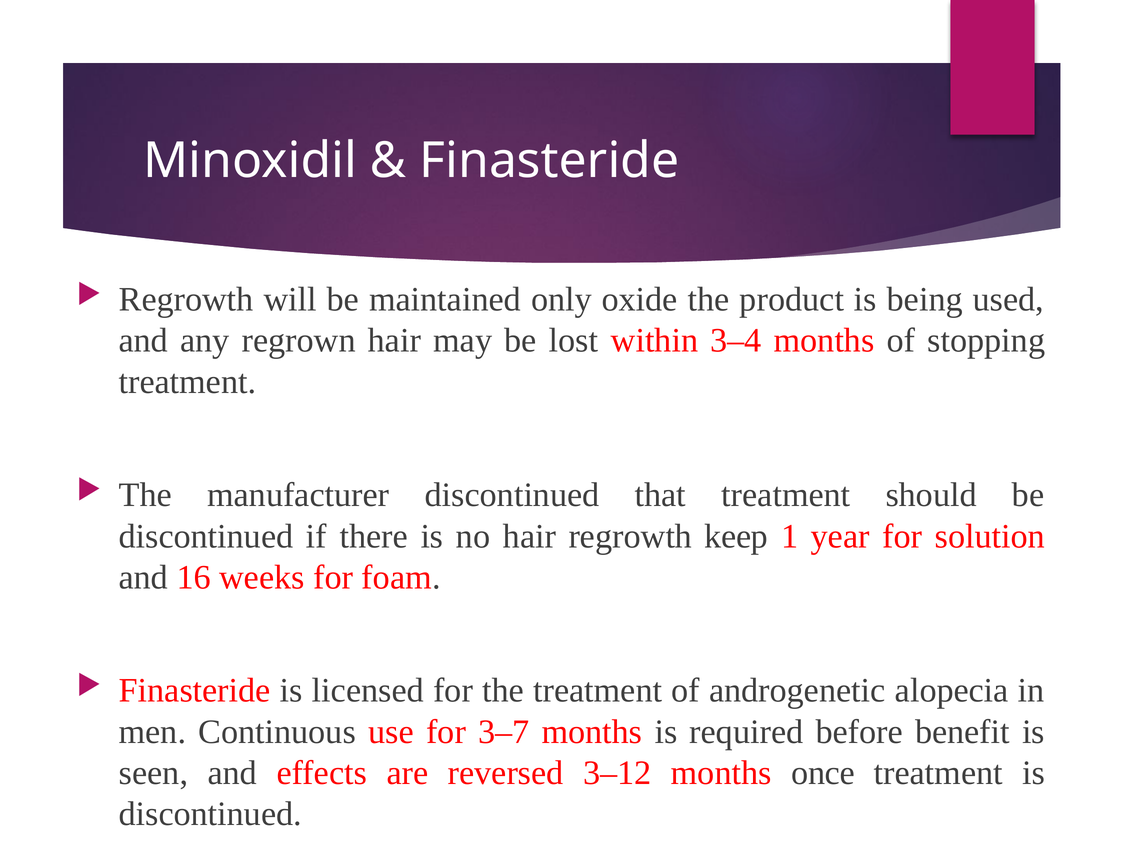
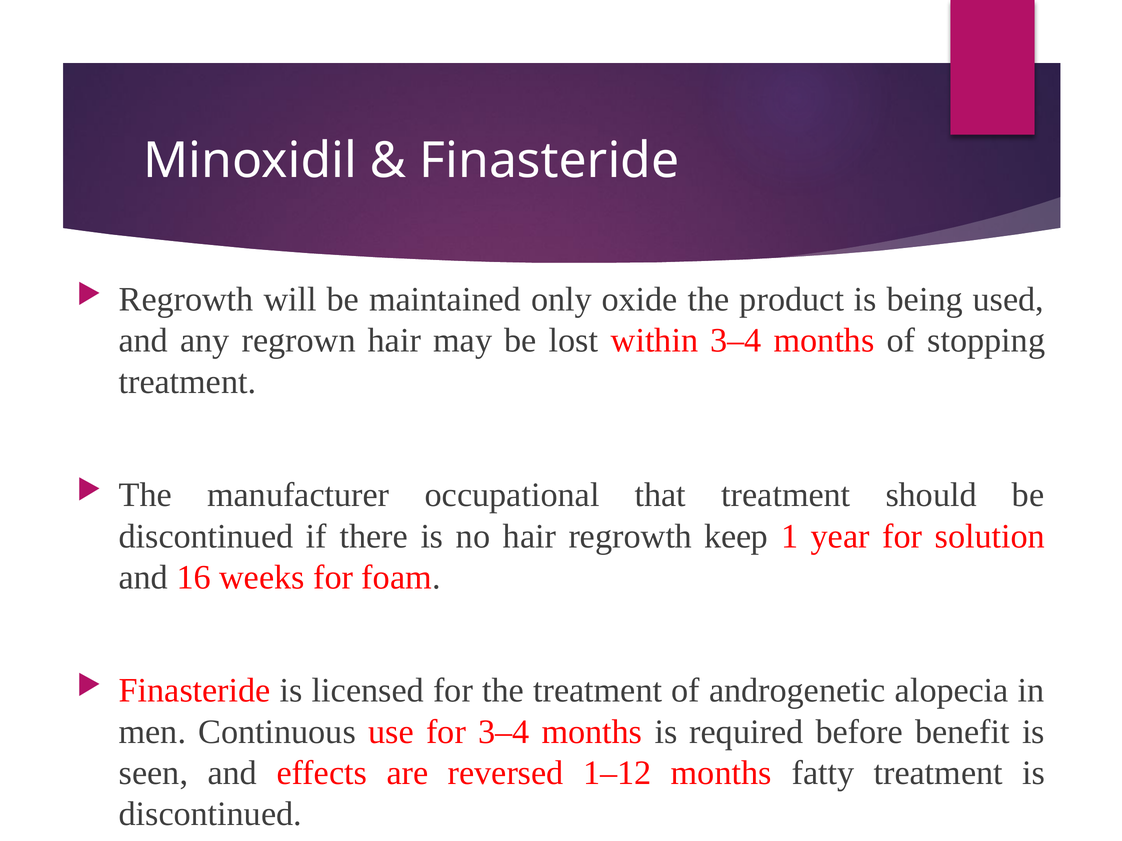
manufacturer discontinued: discontinued -> occupational
for 3–7: 3–7 -> 3–4
3–12: 3–12 -> 1–12
once: once -> fatty
